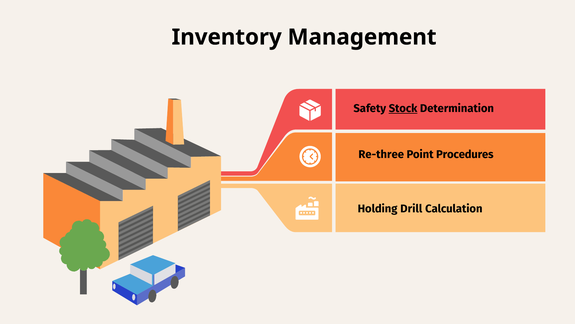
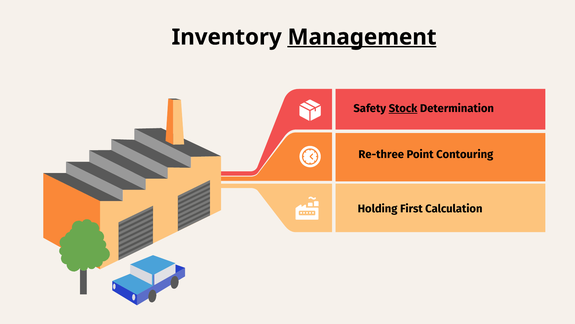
Management underline: none -> present
Procedures: Procedures -> Contouring
Drill: Drill -> First
